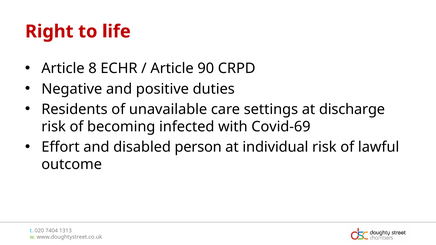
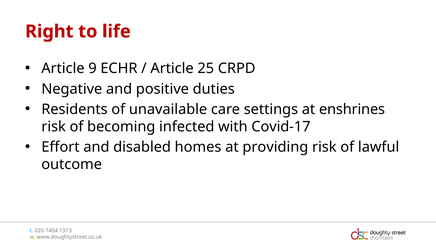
8: 8 -> 9
90: 90 -> 25
discharge: discharge -> enshrines
Covid-69: Covid-69 -> Covid-17
person: person -> homes
individual: individual -> providing
